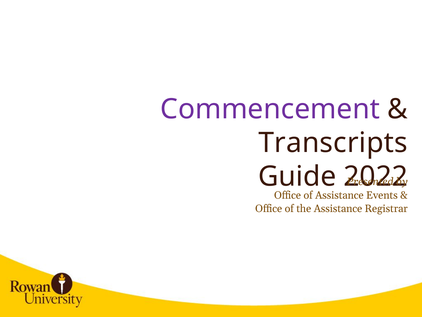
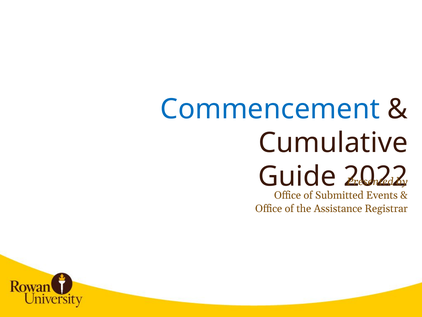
Commencement colour: purple -> blue
Transcripts: Transcripts -> Cumulative
Assistance at (339, 195): Assistance -> Submitted
